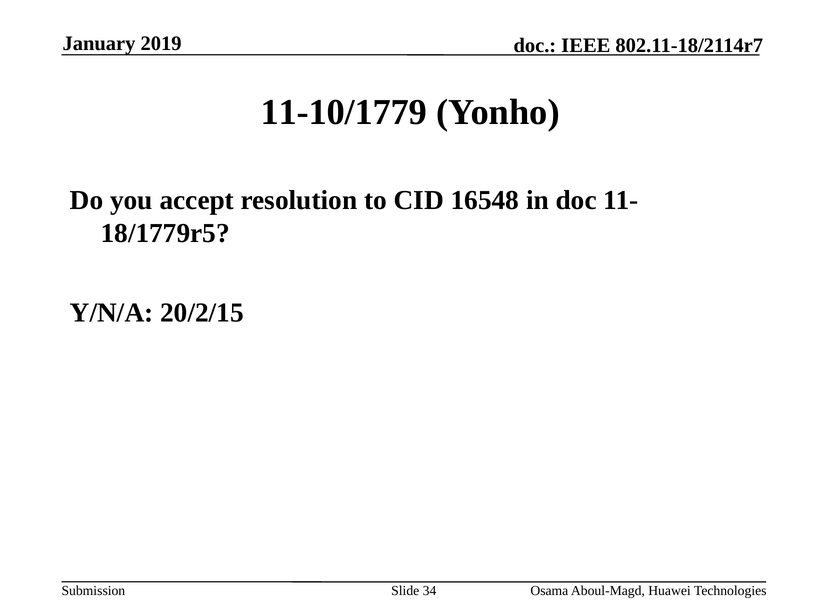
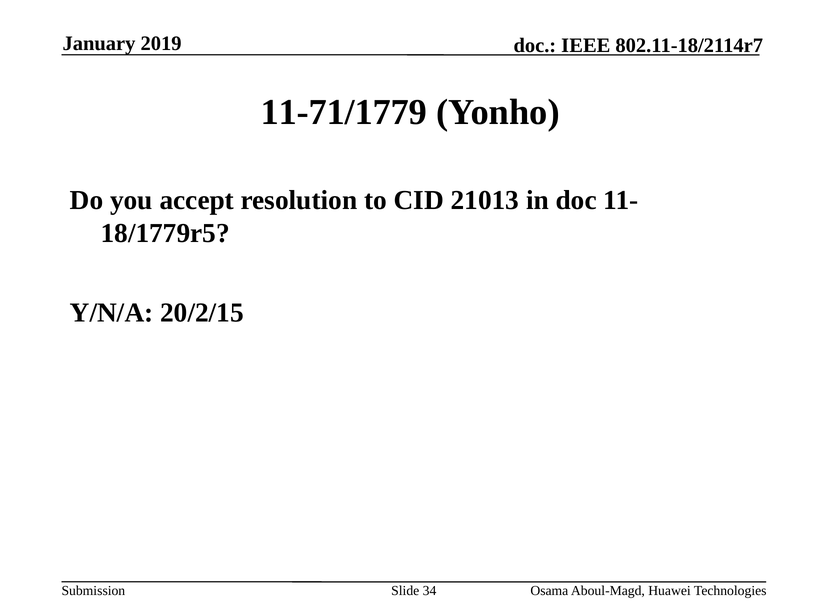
11-10/1779: 11-10/1779 -> 11-71/1779
16548: 16548 -> 21013
